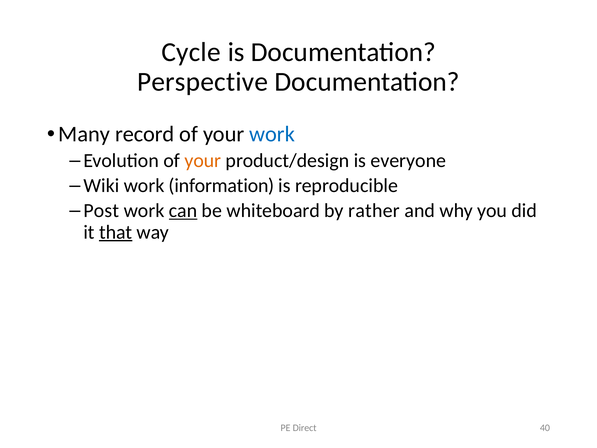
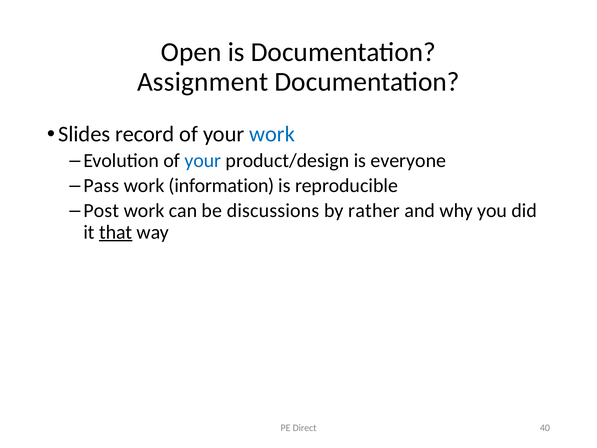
Cycle: Cycle -> Open
Perspective: Perspective -> Assignment
Many: Many -> Slides
your at (203, 161) colour: orange -> blue
Wiki: Wiki -> Pass
can underline: present -> none
whiteboard: whiteboard -> discussions
